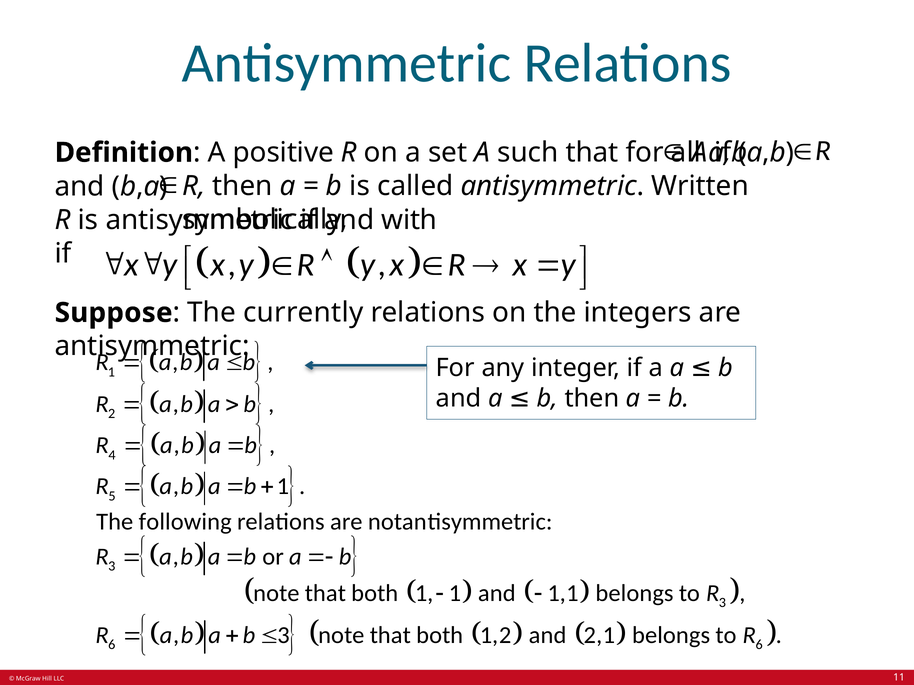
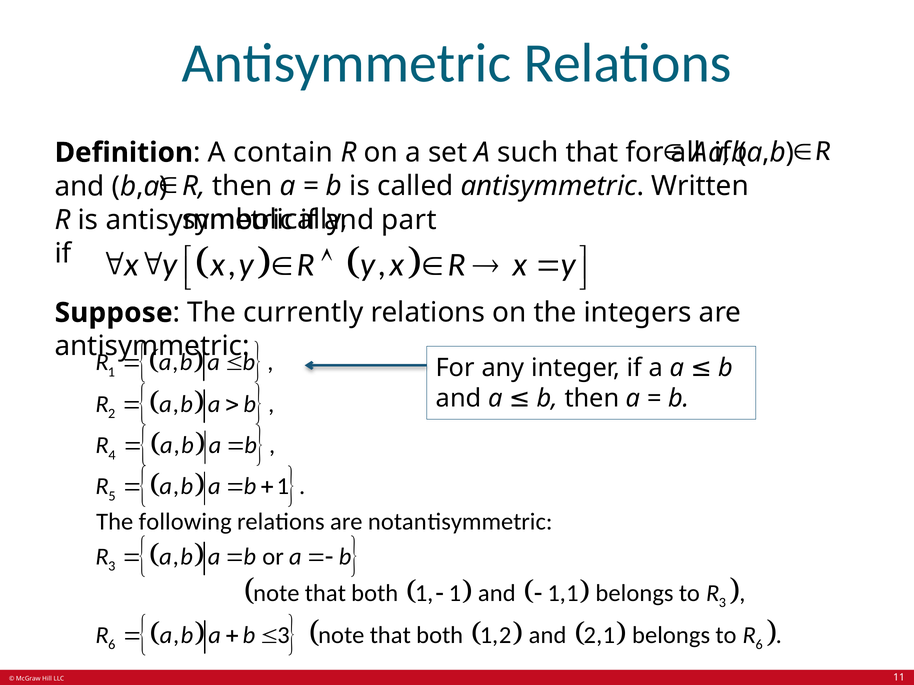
positive: positive -> contain
with: with -> part
